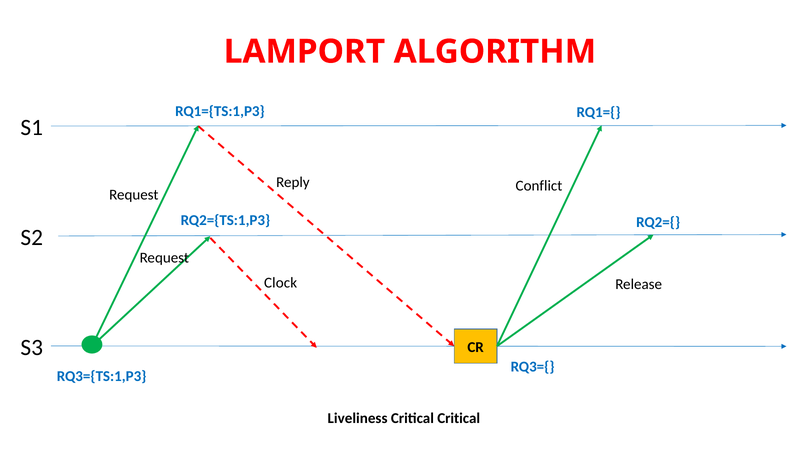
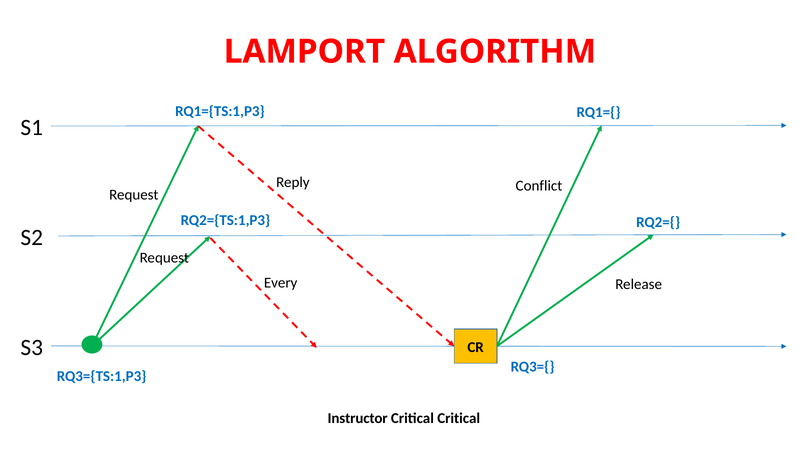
Clock: Clock -> Every
Liveliness: Liveliness -> Instructor
